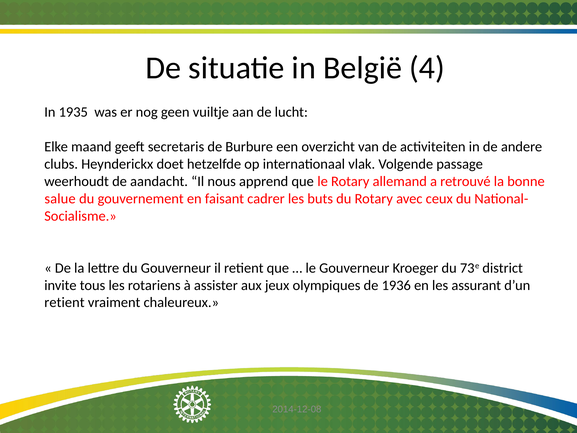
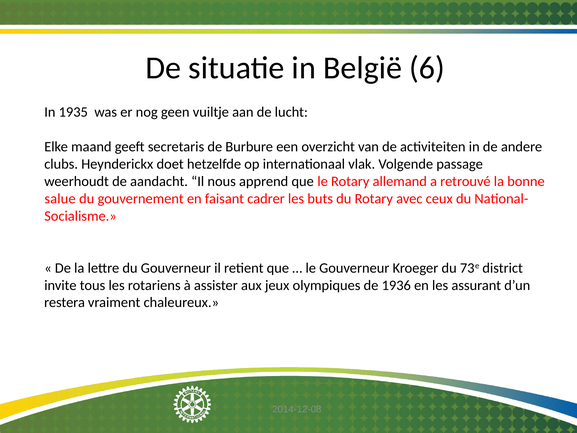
4: 4 -> 6
retient at (64, 302): retient -> restera
